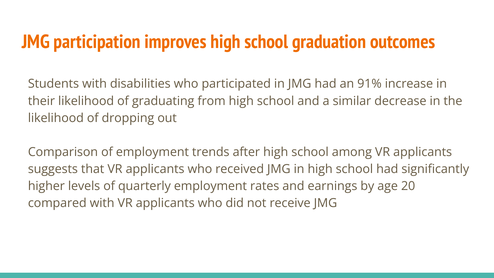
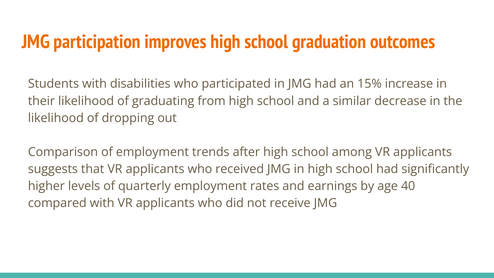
91%: 91% -> 15%
20: 20 -> 40
